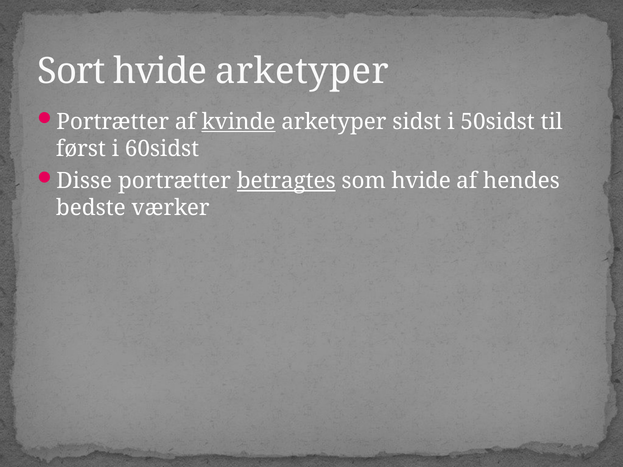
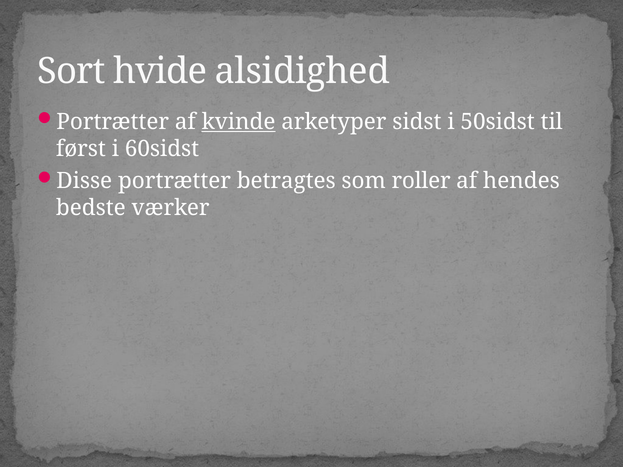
hvide arketyper: arketyper -> alsidighed
betragtes underline: present -> none
som hvide: hvide -> roller
